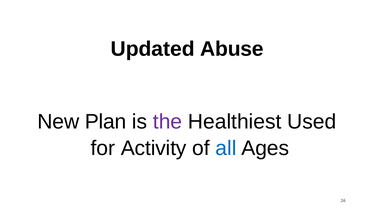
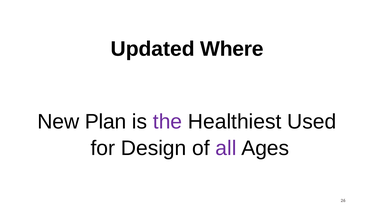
Abuse: Abuse -> Where
Activity: Activity -> Design
all colour: blue -> purple
